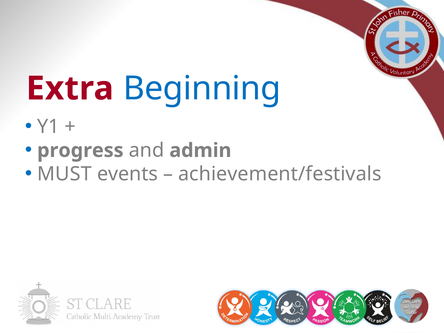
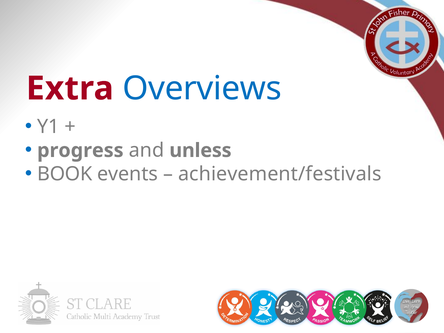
Beginning: Beginning -> Overviews
admin: admin -> unless
MUST: MUST -> BOOK
